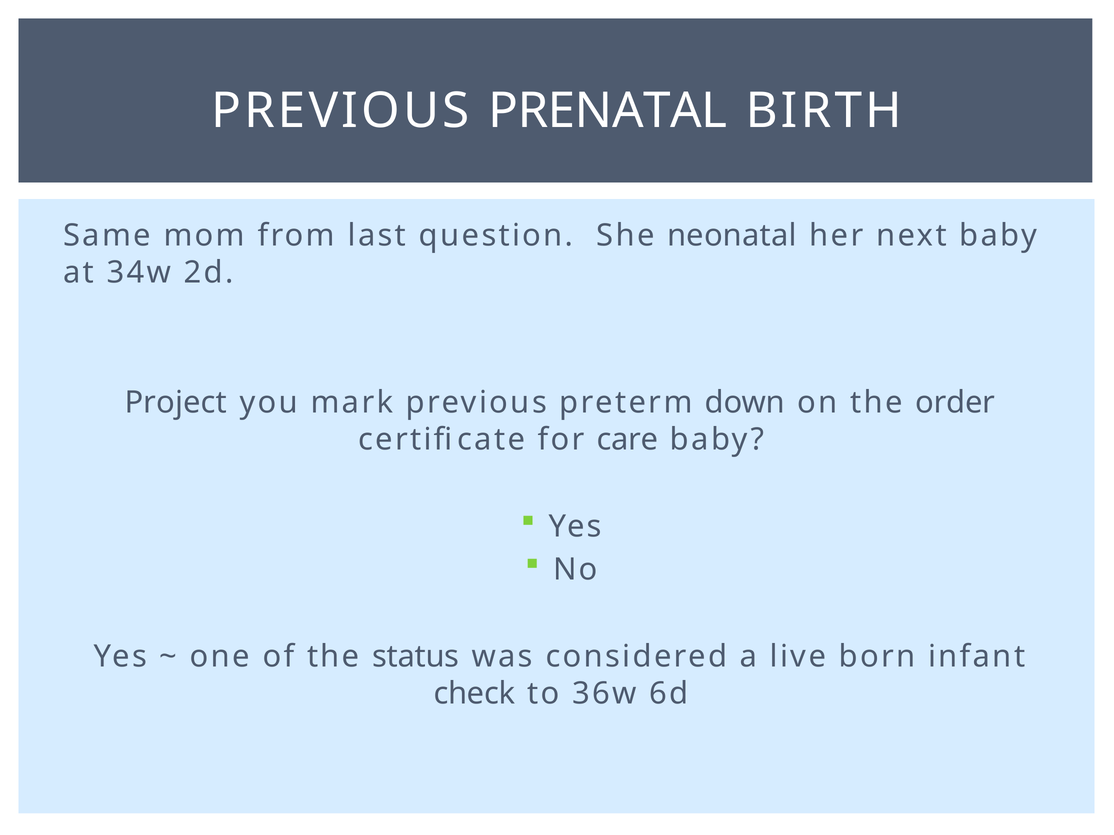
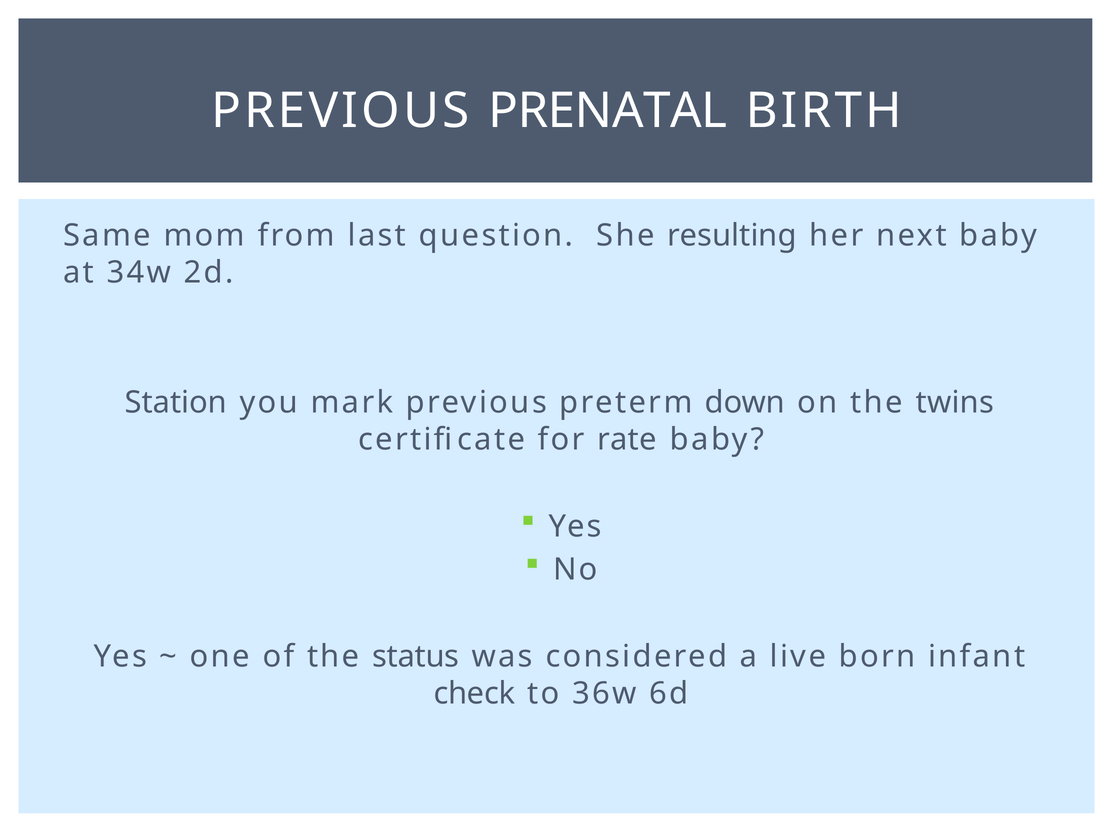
neonatal: neonatal -> resulting
Project: Project -> Station
order: order -> twins
care: care -> rate
